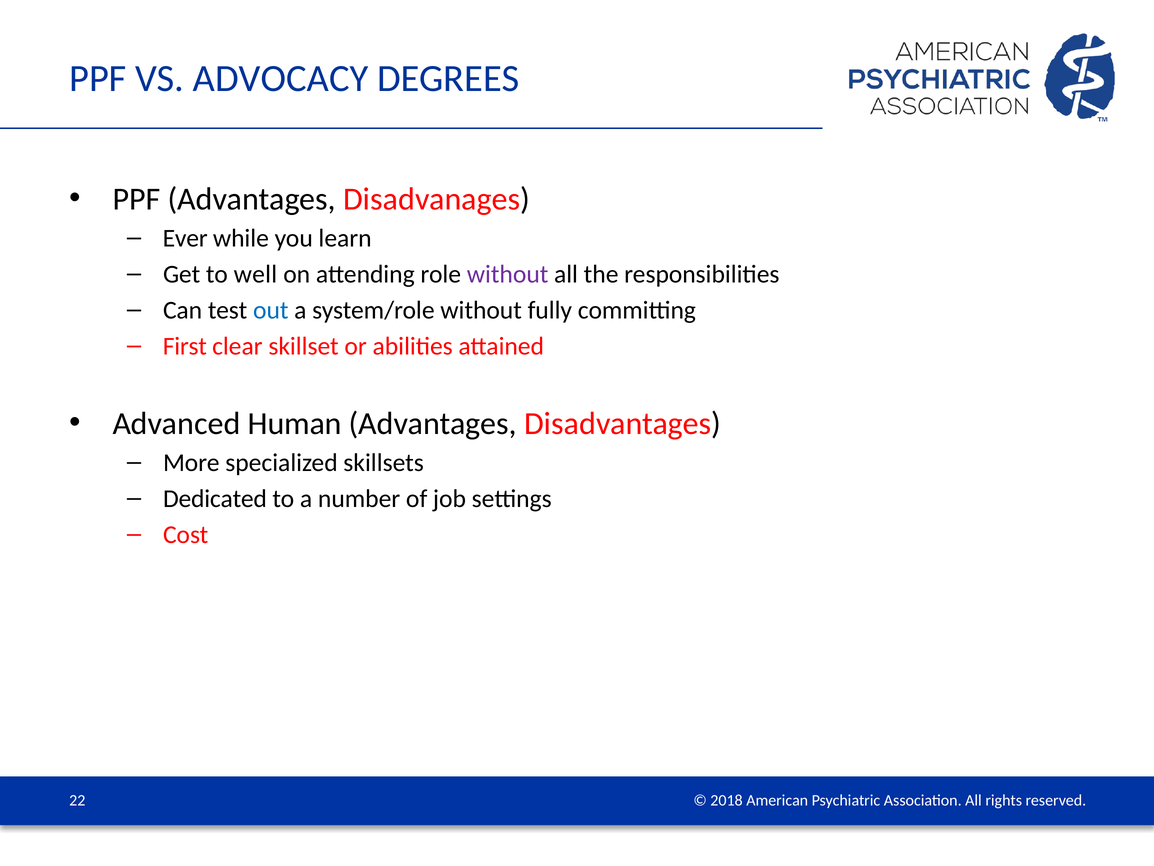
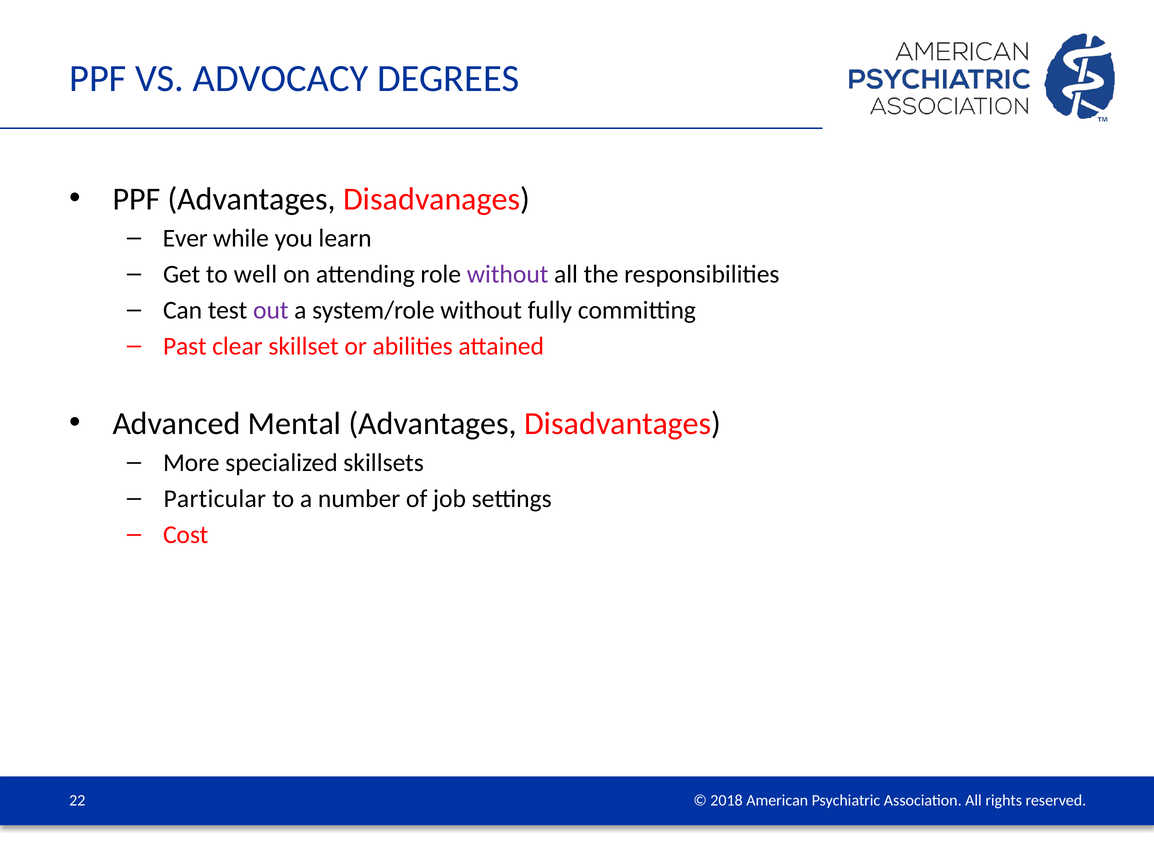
out colour: blue -> purple
First: First -> Past
Human: Human -> Mental
Dedicated: Dedicated -> Particular
